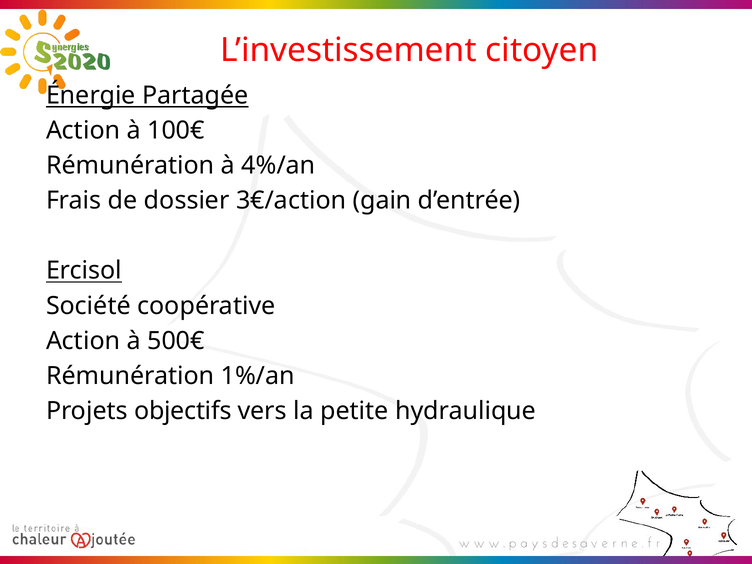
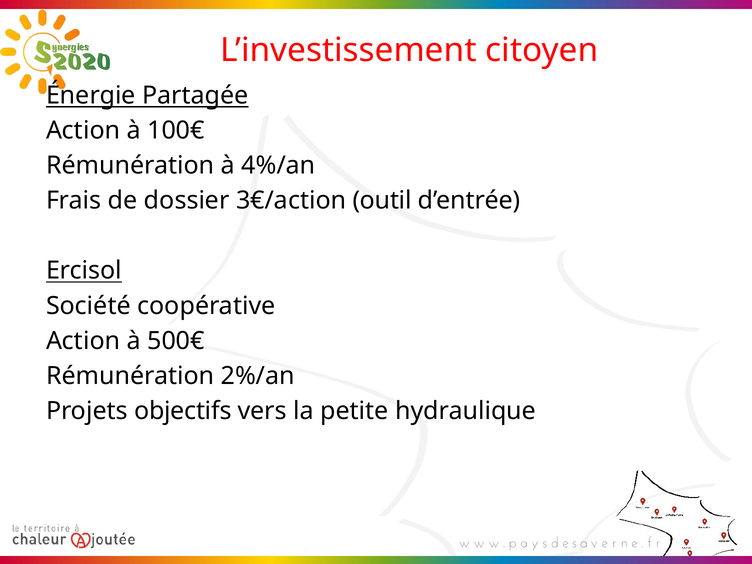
gain: gain -> outil
1%/an: 1%/an -> 2%/an
